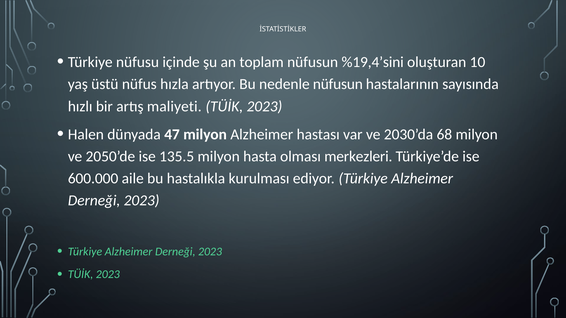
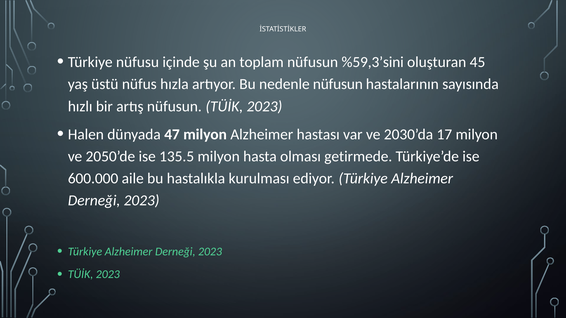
%19,4’sini: %19,4’sini -> %59,3’sini
10: 10 -> 45
artış maliyeti: maliyeti -> nüfusun
68: 68 -> 17
merkezleri: merkezleri -> getirmede
